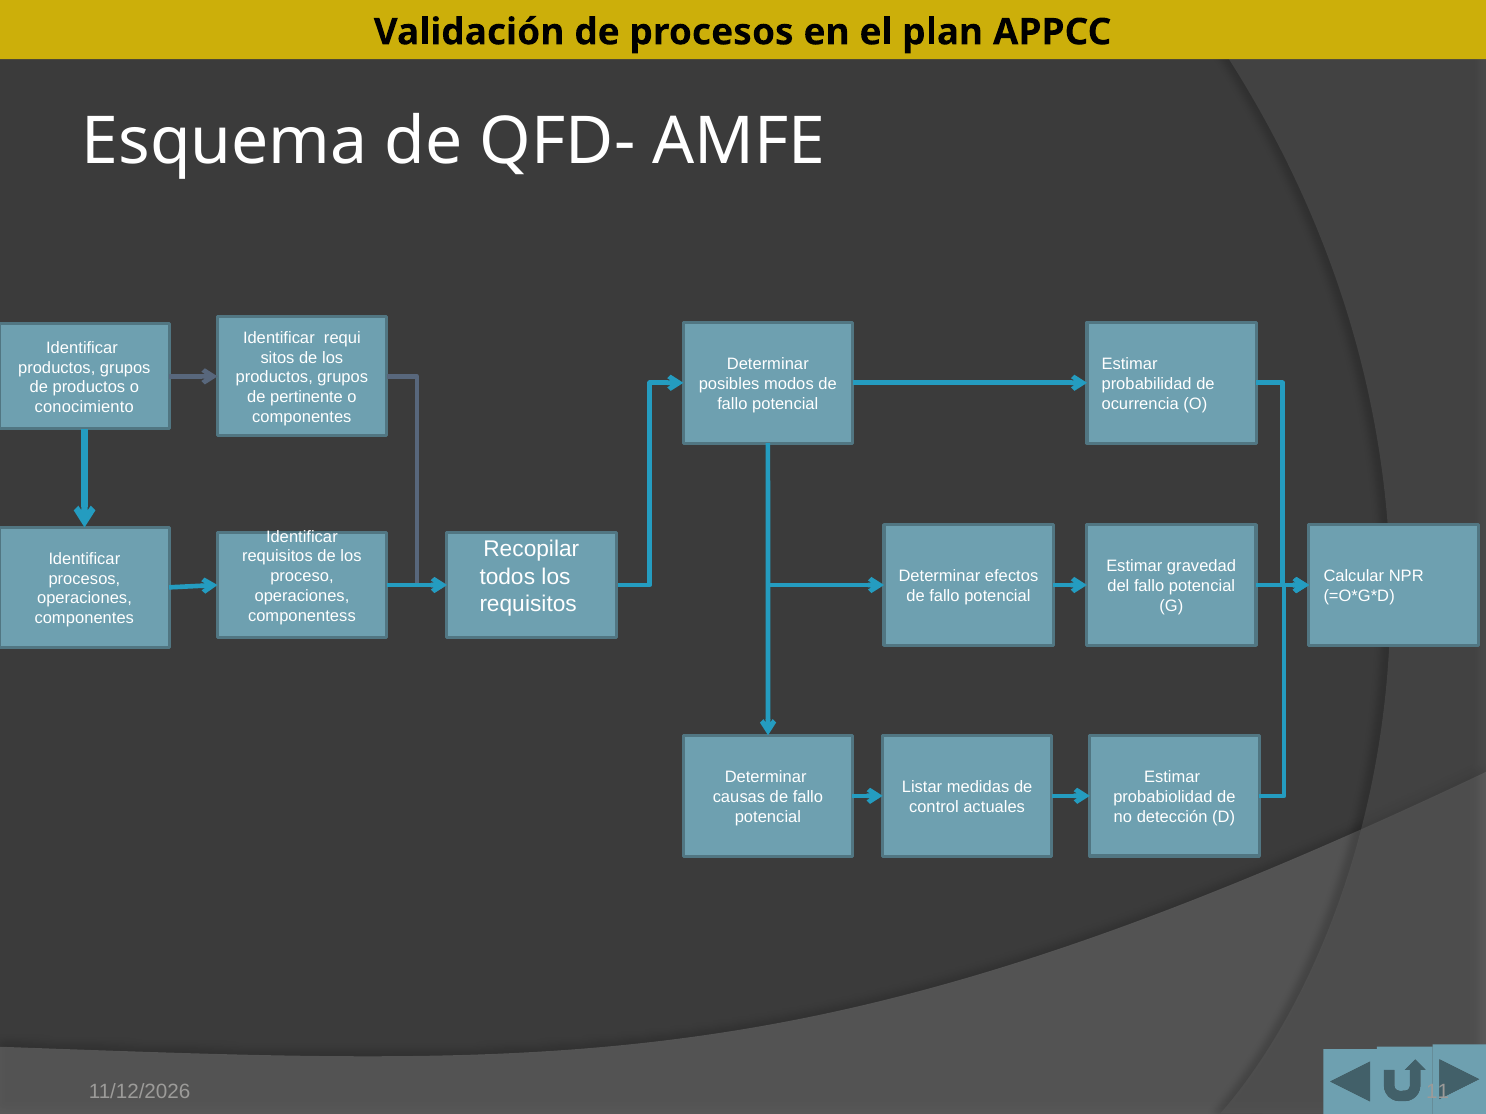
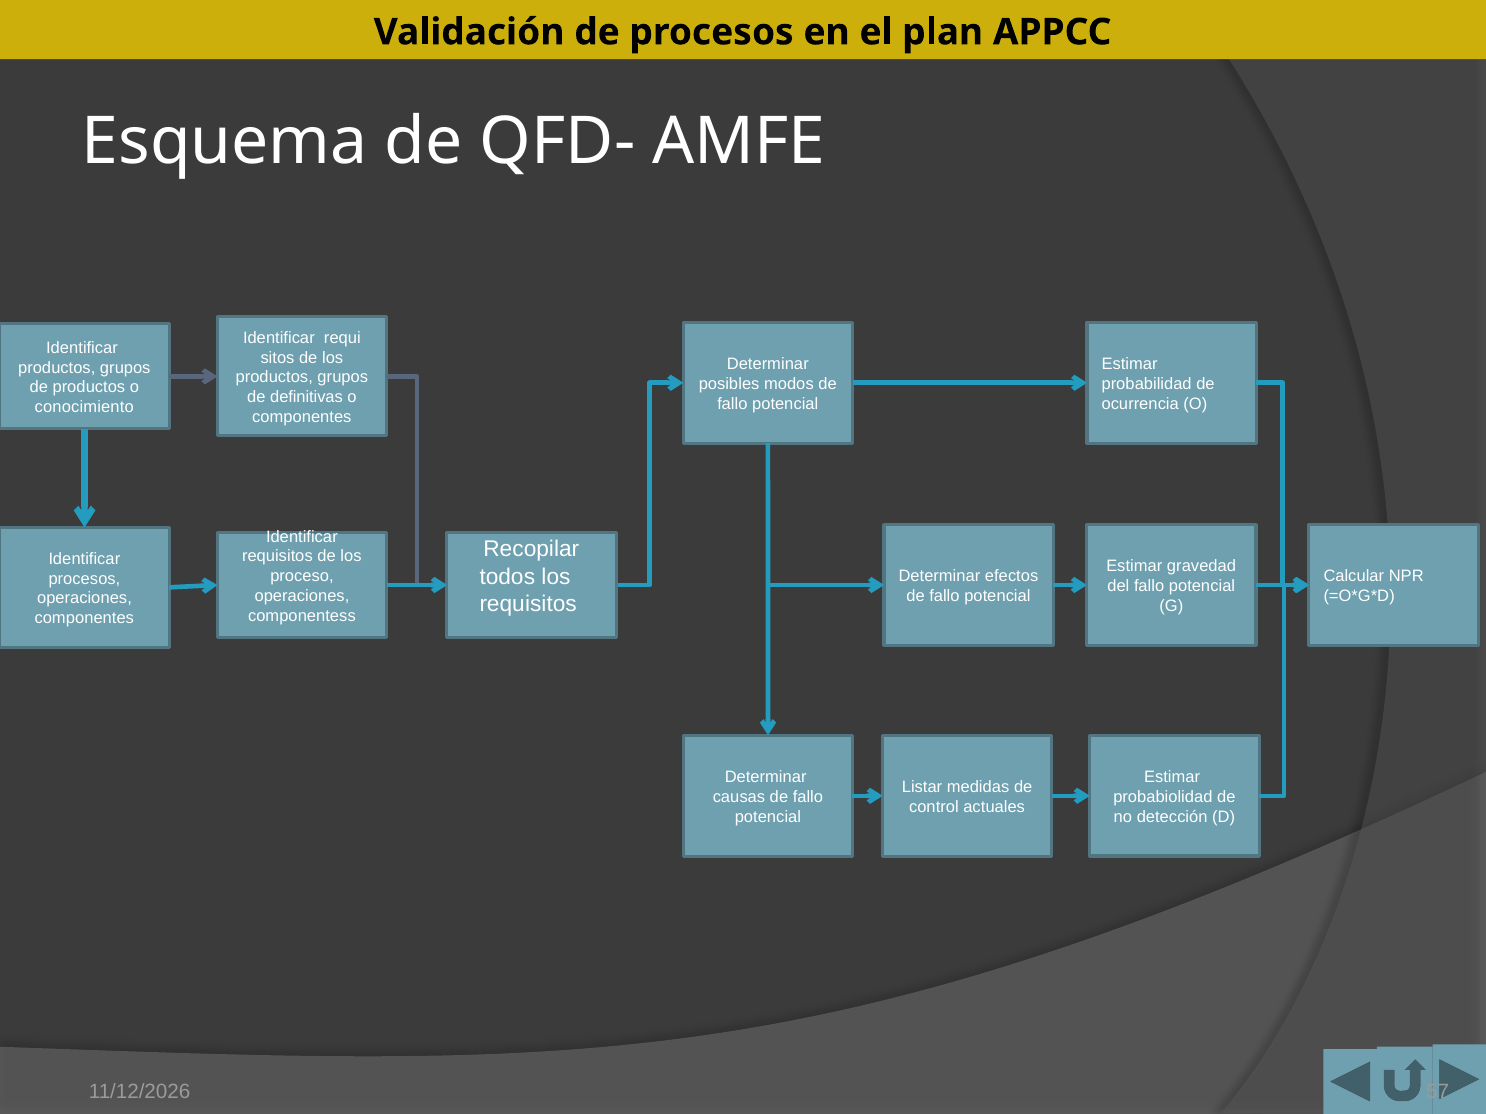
pertinente: pertinente -> definitivas
11: 11 -> 57
